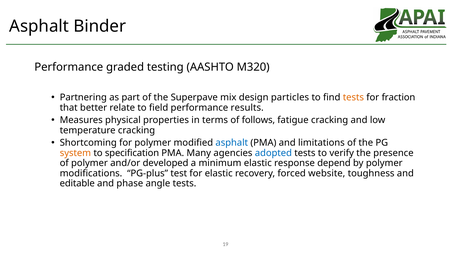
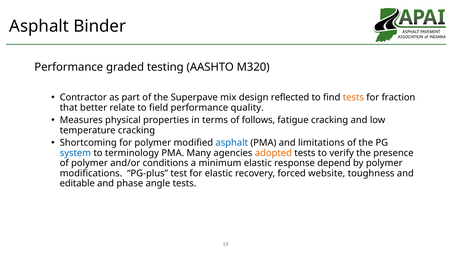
Partnering: Partnering -> Contractor
particles: particles -> reflected
results: results -> quality
system colour: orange -> blue
specification: specification -> terminology
adopted colour: blue -> orange
developed: developed -> conditions
